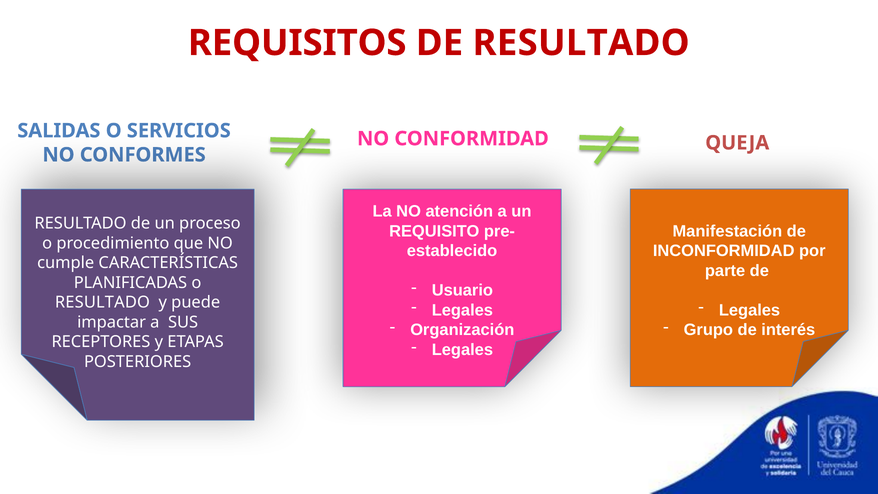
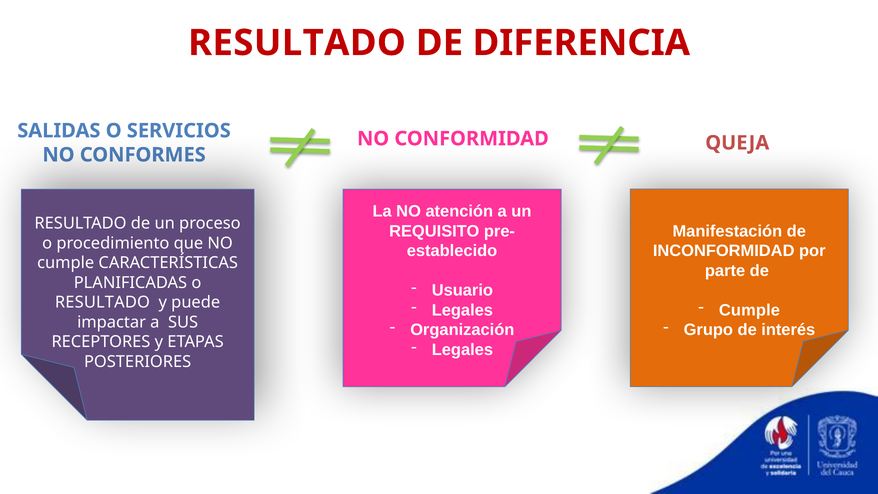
REQUISITOS at (297, 43): REQUISITOS -> RESULTADO
DE RESULTADO: RESULTADO -> DIFERENCIA
Legales at (750, 310): Legales -> Cumple
